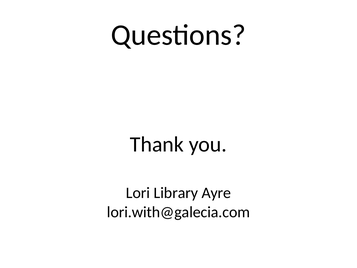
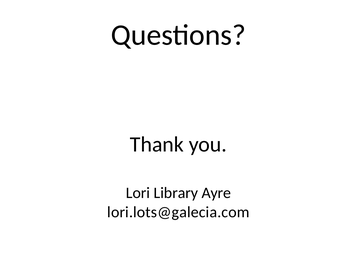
lori.with@galecia.com: lori.with@galecia.com -> lori.lots@galecia.com
